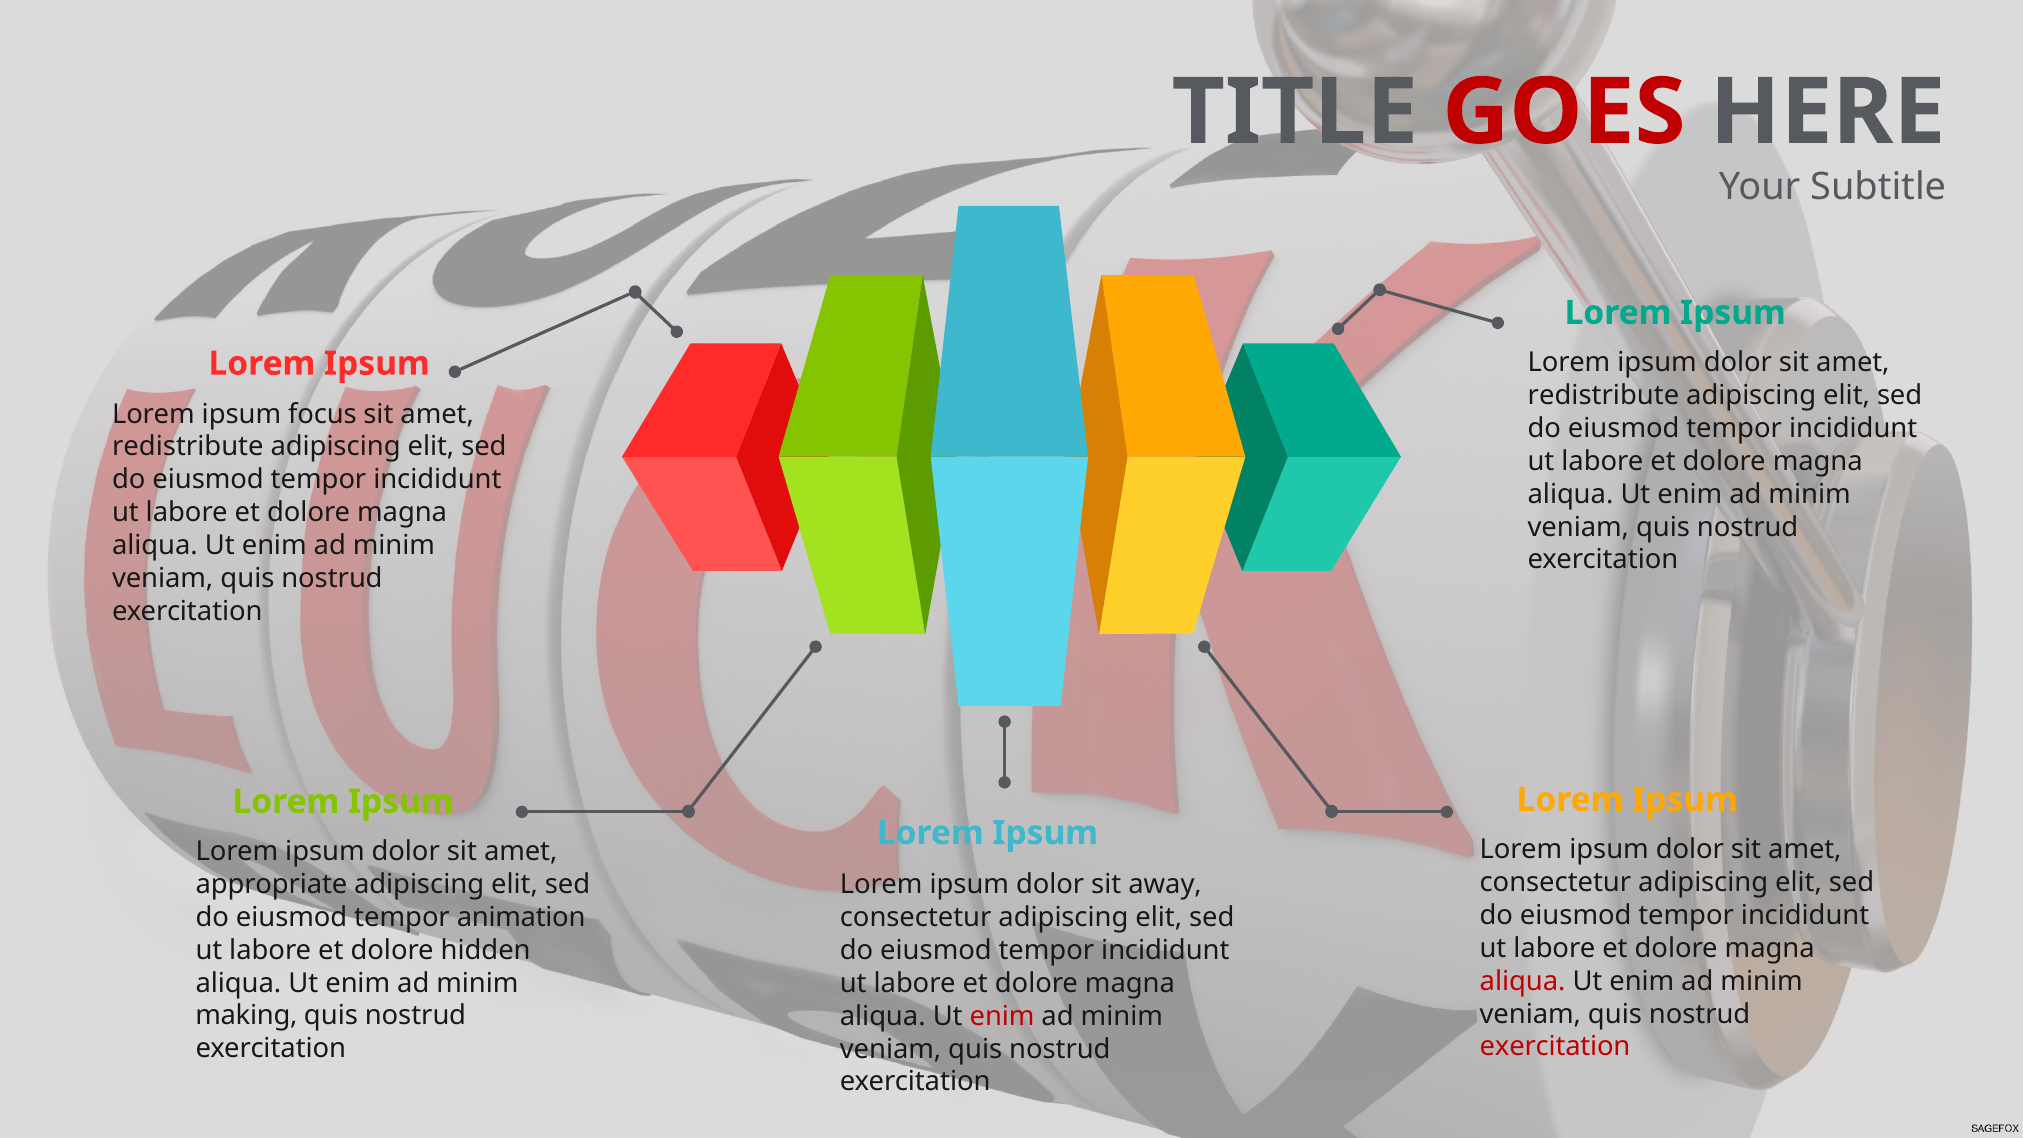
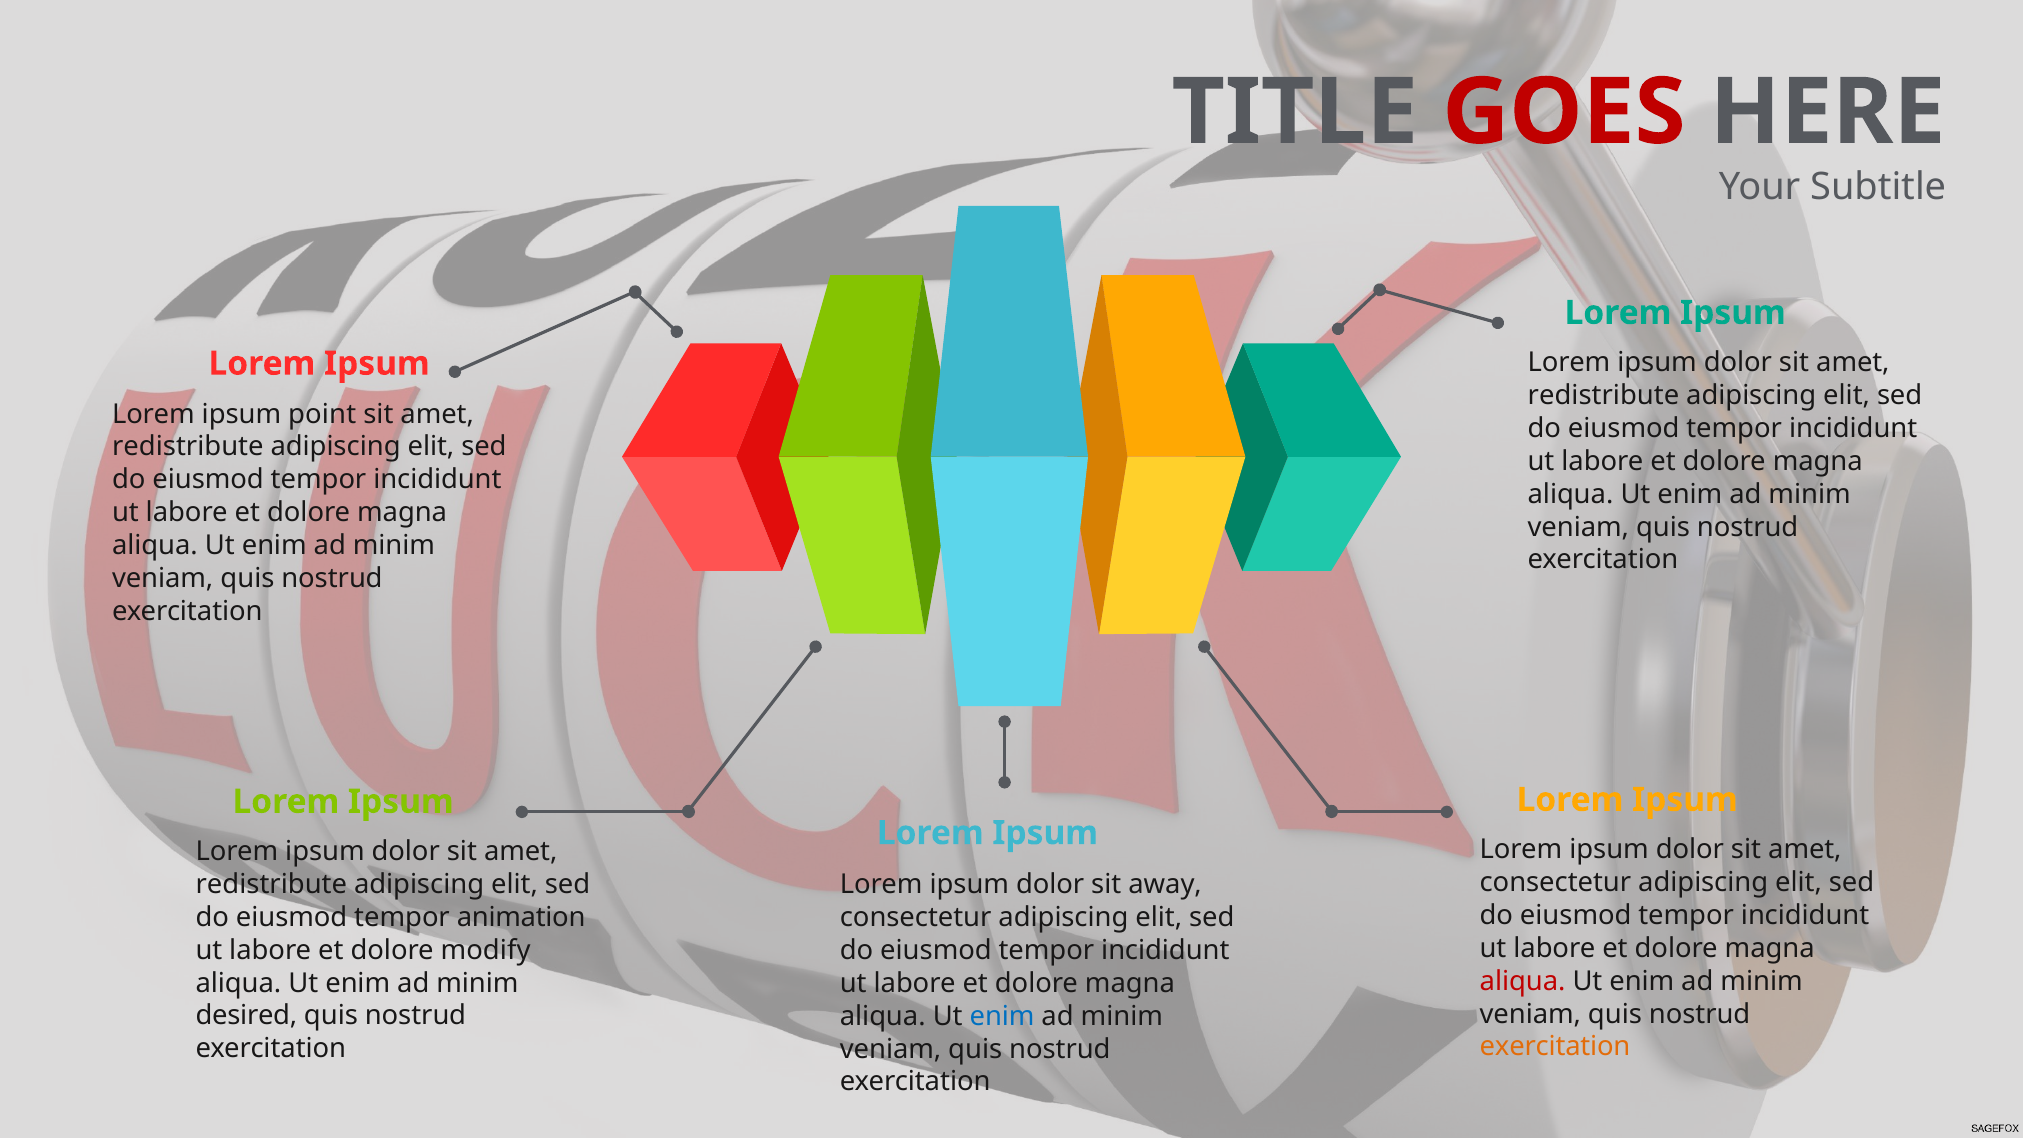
focus: focus -> point
appropriate at (271, 884): appropriate -> redistribute
hidden: hidden -> modify
making: making -> desired
enim at (1002, 1016) colour: red -> blue
exercitation at (1555, 1047) colour: red -> orange
